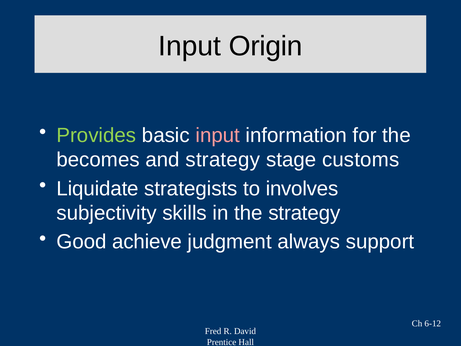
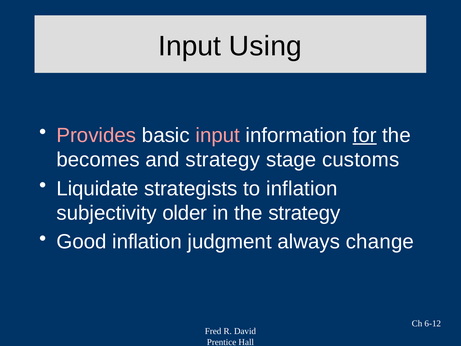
Origin: Origin -> Using
Provides colour: light green -> pink
for underline: none -> present
to involves: involves -> inflation
skills: skills -> older
Good achieve: achieve -> inflation
support: support -> change
